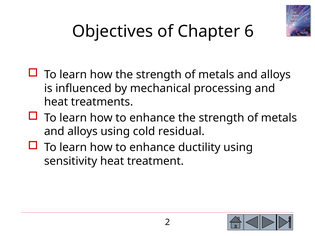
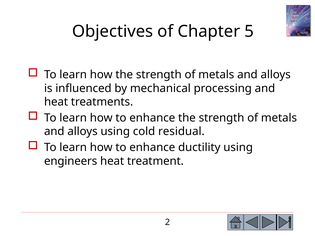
6: 6 -> 5
sensitivity: sensitivity -> engineers
